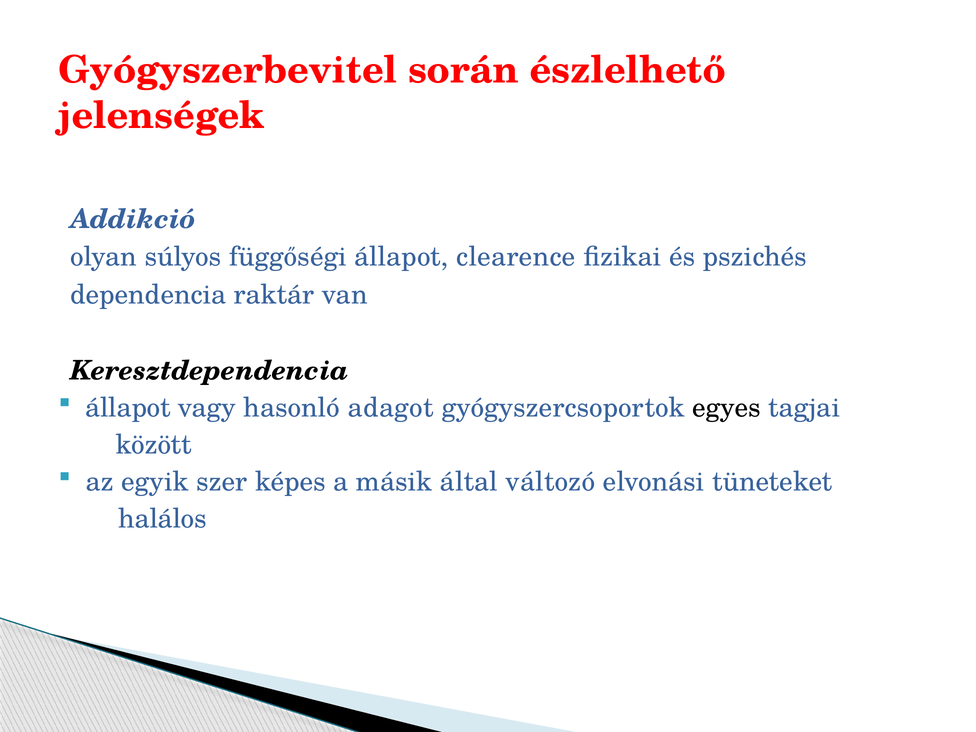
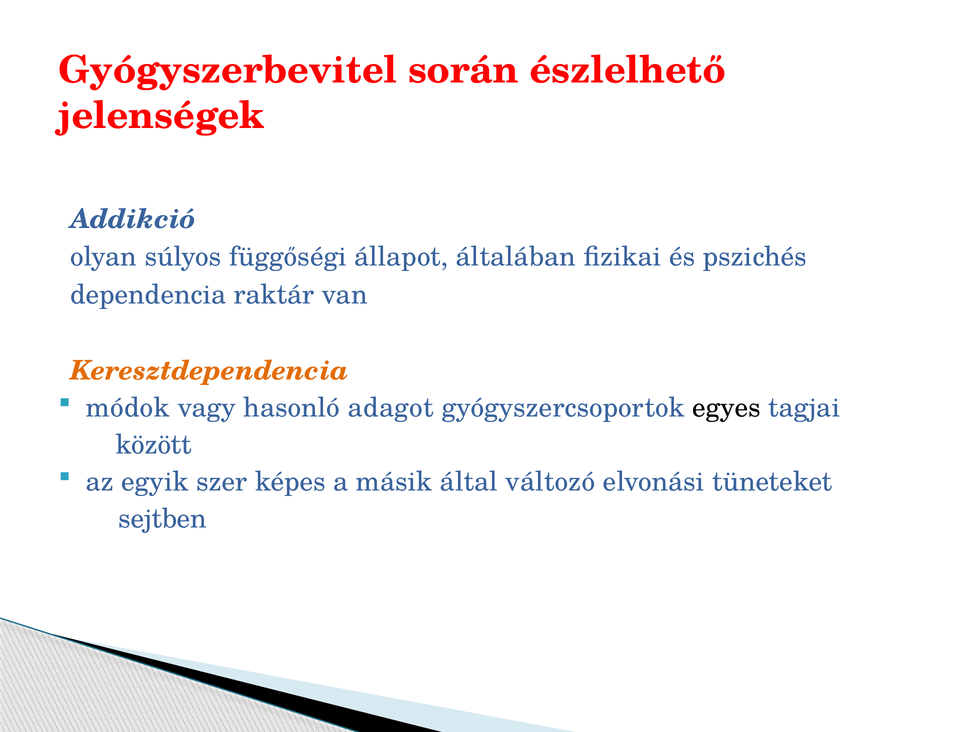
clearence: clearence -> általában
Keresztdependencia colour: black -> orange
állapot at (128, 408): állapot -> módok
halálos: halálos -> sejtben
